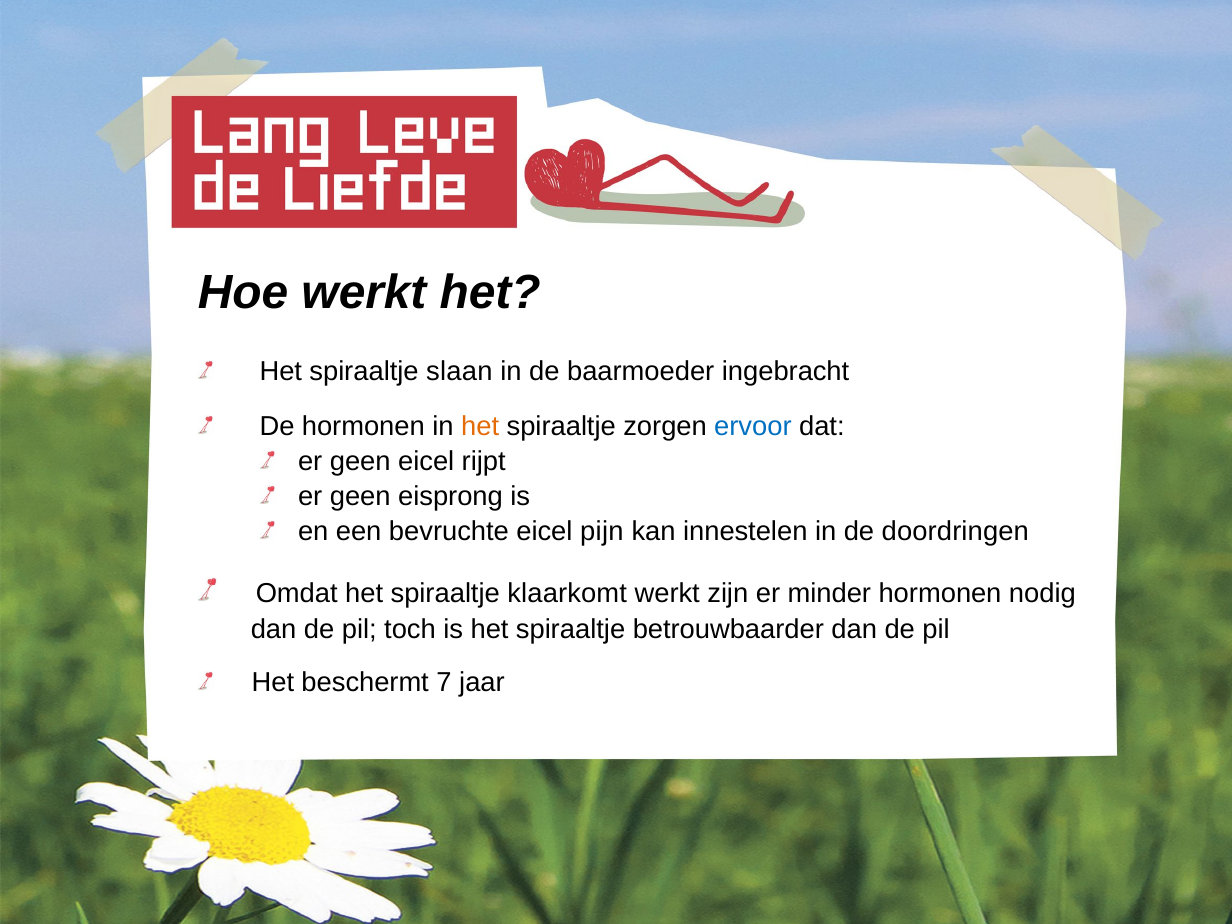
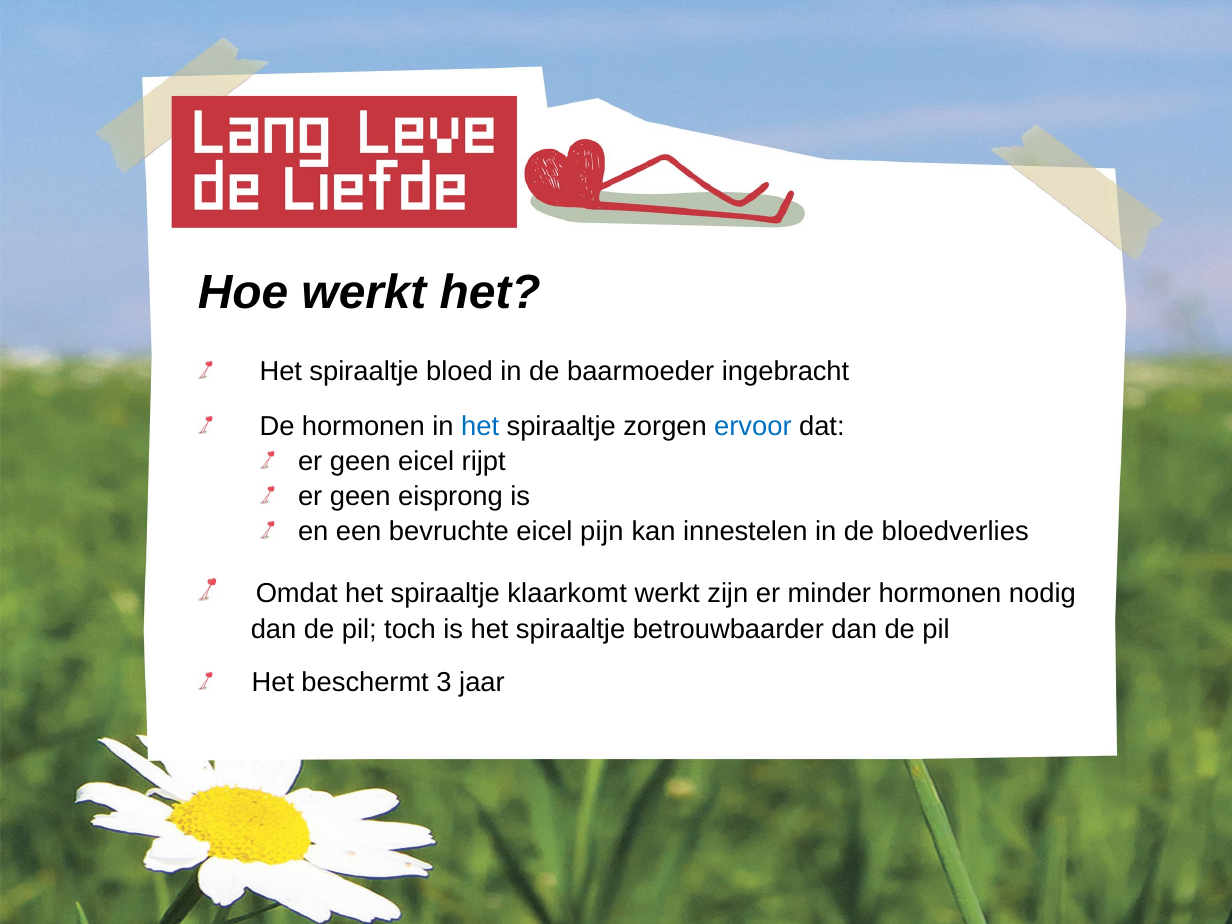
slaan: slaan -> bloed
het at (480, 426) colour: orange -> blue
doordringen: doordringen -> bloedverlies
7: 7 -> 3
